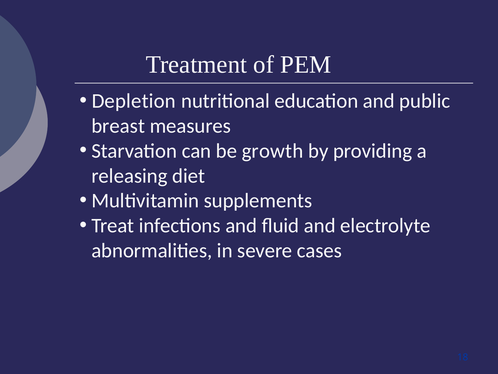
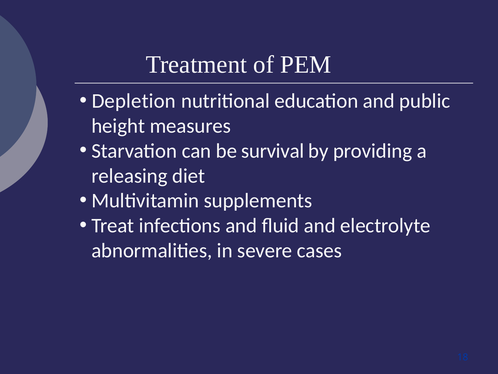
breast: breast -> height
growth: growth -> survival
